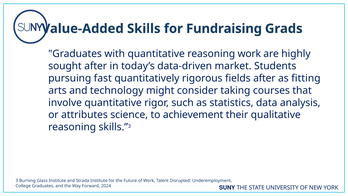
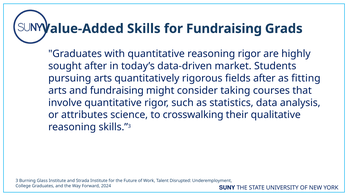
reasoning work: work -> rigor
pursuing fast: fast -> arts
and technology: technology -> fundraising
achievement: achievement -> crosswalking
